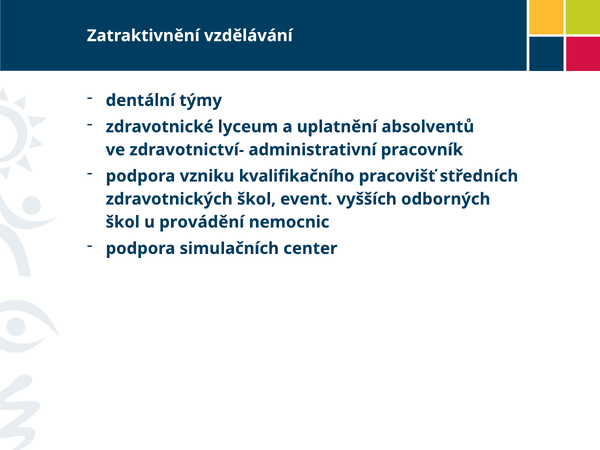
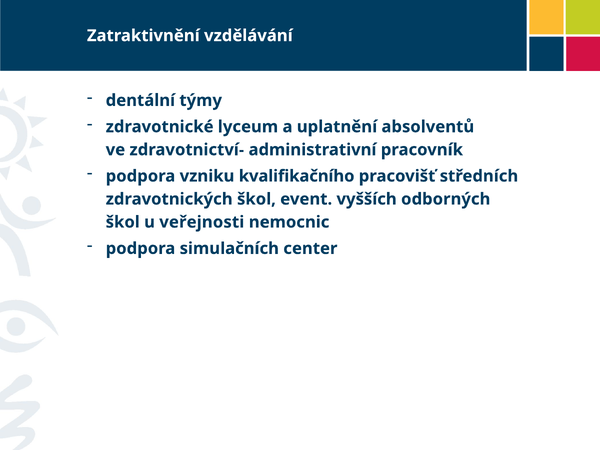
provádění: provádění -> veřejnosti
